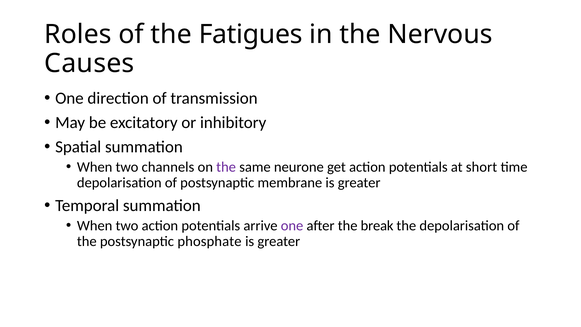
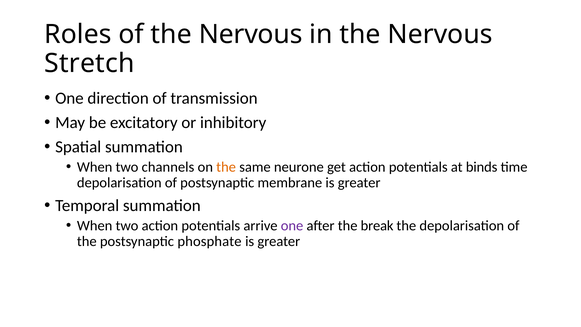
of the Fatigues: Fatigues -> Nervous
Causes: Causes -> Stretch
the at (226, 167) colour: purple -> orange
short: short -> binds
